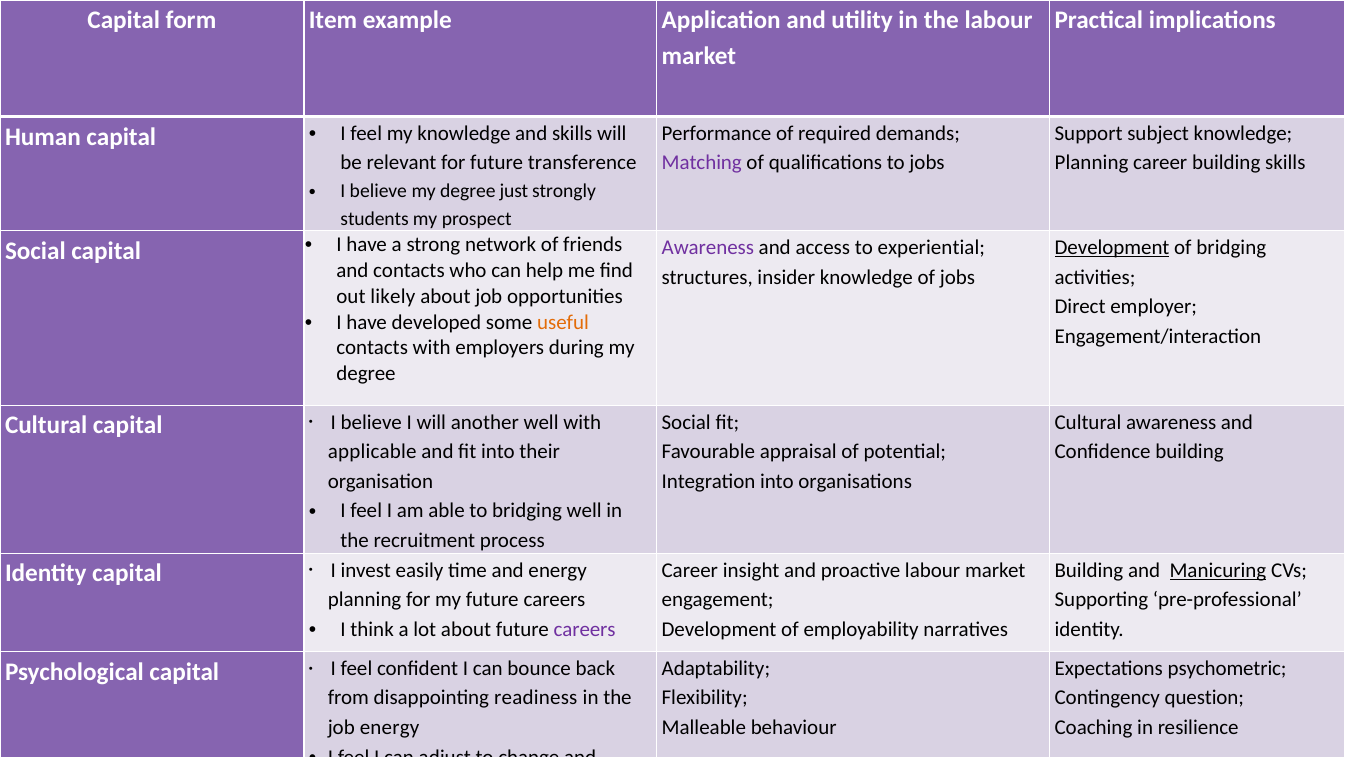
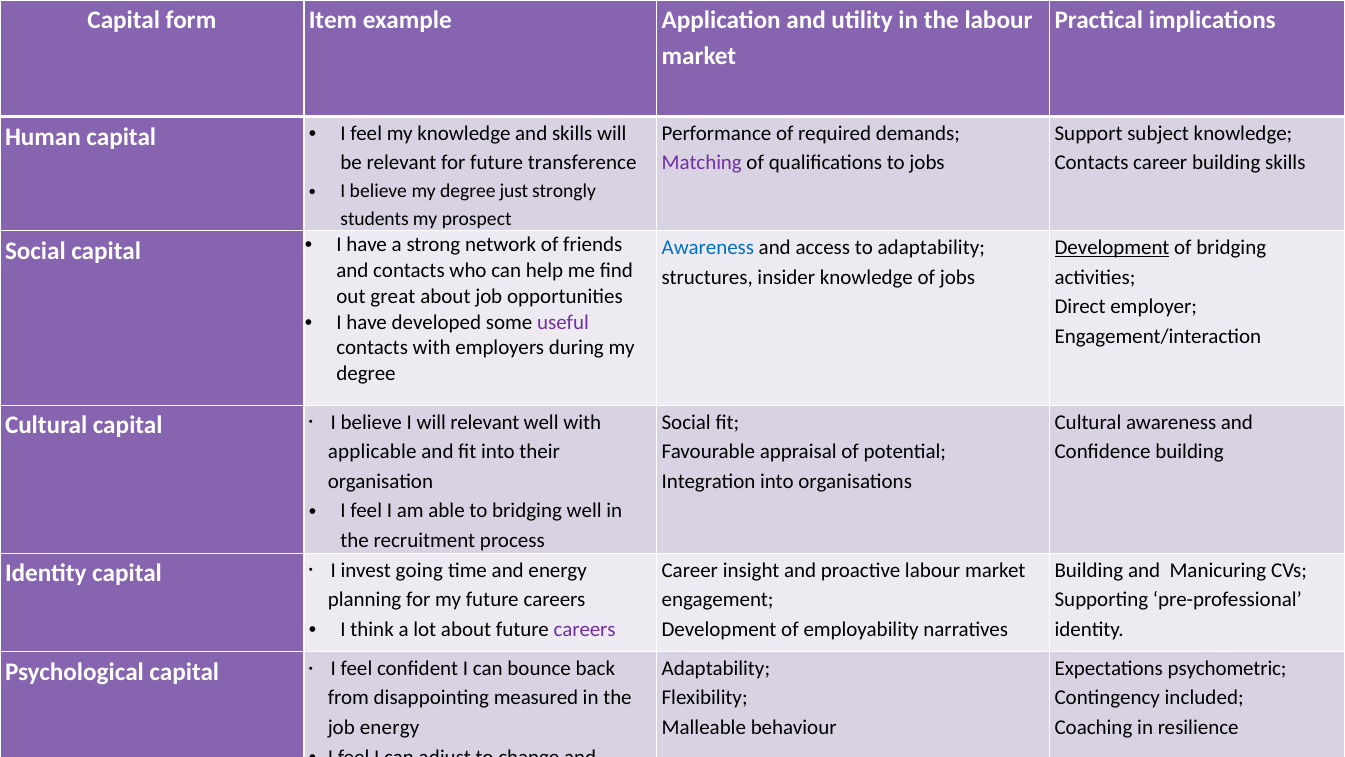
Planning at (1092, 163): Planning -> Contacts
Awareness at (708, 247) colour: purple -> blue
to experiential: experiential -> adaptability
likely: likely -> great
useful colour: orange -> purple
will another: another -> relevant
Manicuring underline: present -> none
easily: easily -> going
readiness: readiness -> measured
question: question -> included
